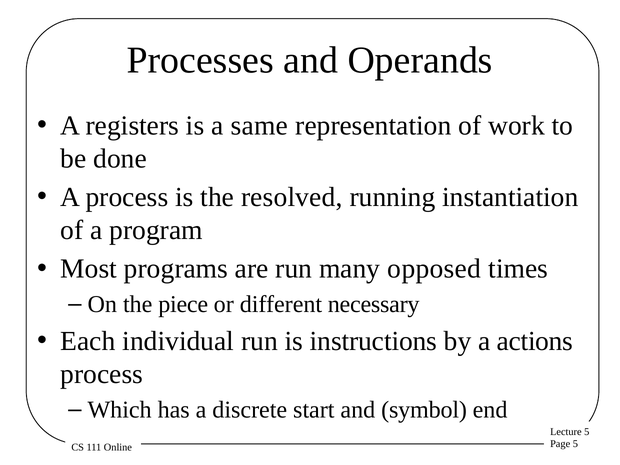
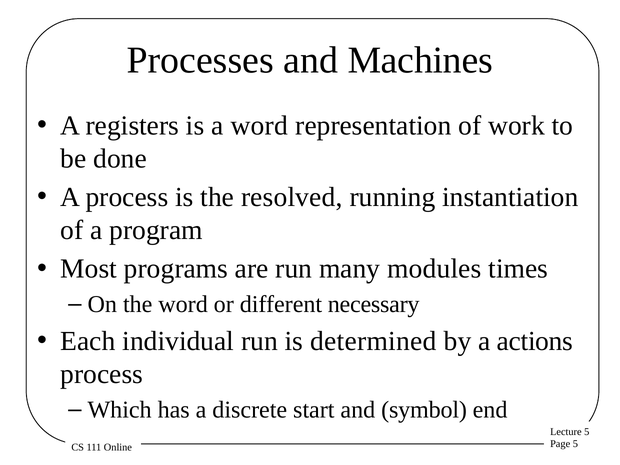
Operands: Operands -> Machines
a same: same -> word
opposed: opposed -> modules
the piece: piece -> word
instructions: instructions -> determined
